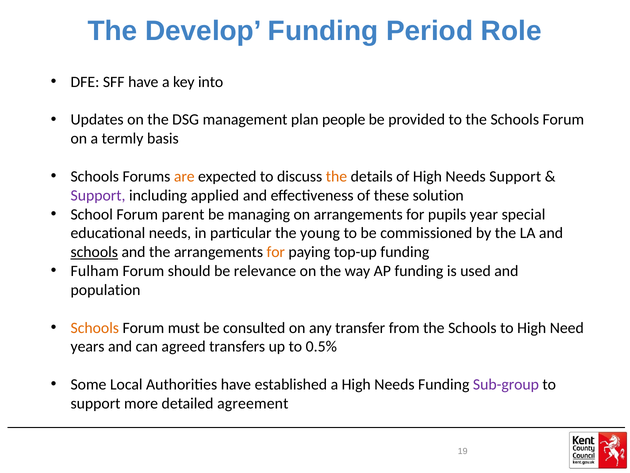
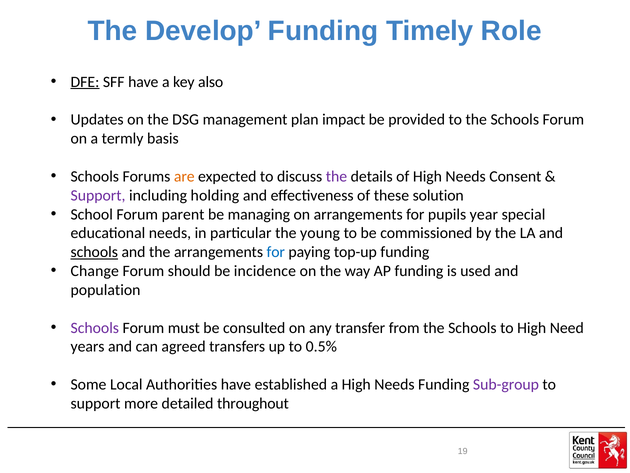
Period: Period -> Timely
DFE underline: none -> present
into: into -> also
people: people -> impact
the at (336, 176) colour: orange -> purple
Needs Support: Support -> Consent
applied: applied -> holding
for at (276, 252) colour: orange -> blue
Fulham: Fulham -> Change
relevance: relevance -> incidence
Schools at (95, 327) colour: orange -> purple
agreement: agreement -> throughout
